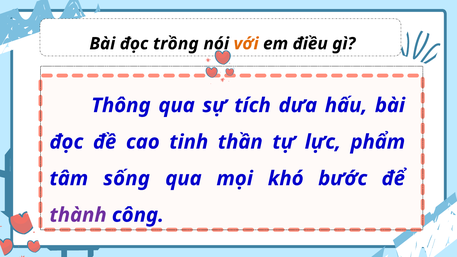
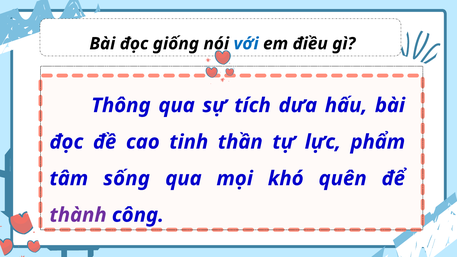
trồng: trồng -> giống
với colour: orange -> blue
bước: bước -> quên
